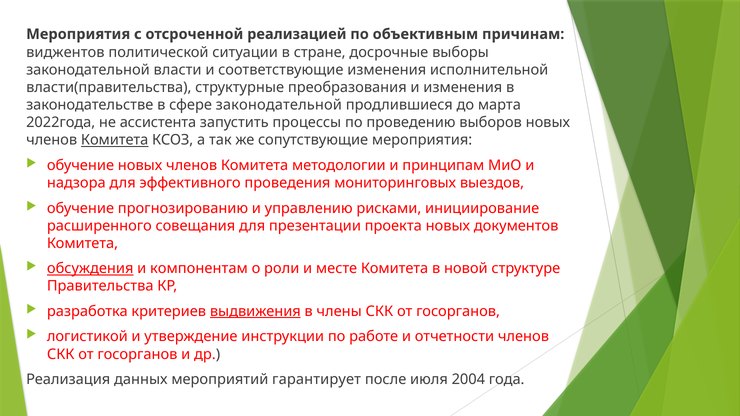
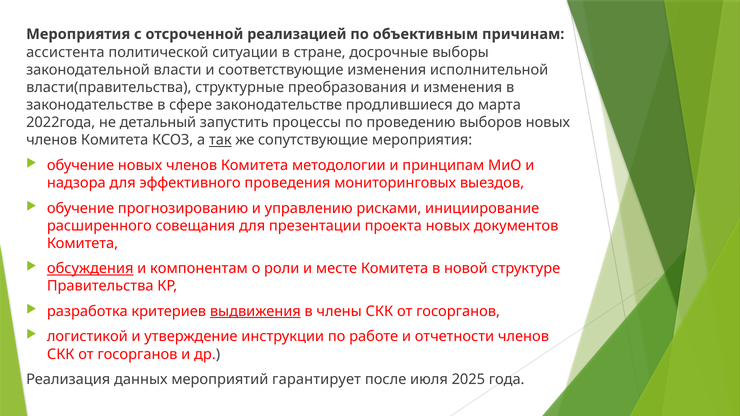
виджентов: виджентов -> ассистента
сфере законодательной: законодательной -> законодательстве
ассистента: ассистента -> детальный
Комитета at (115, 140) underline: present -> none
так underline: none -> present
2004: 2004 -> 2025
